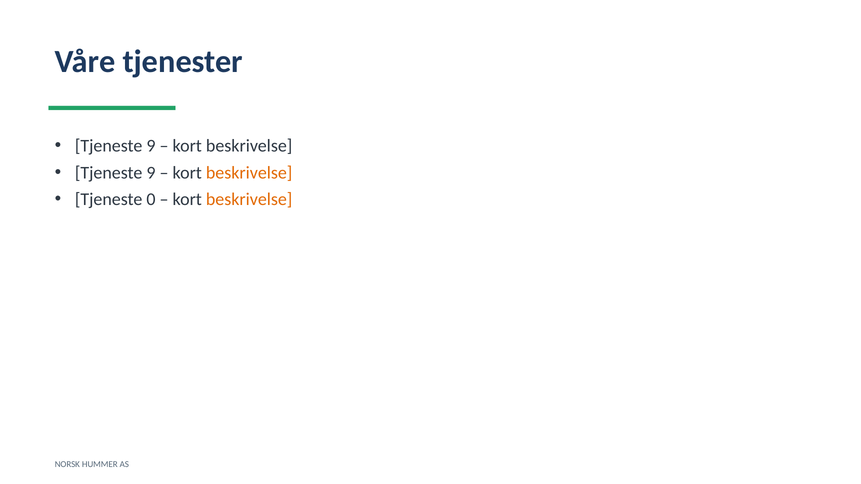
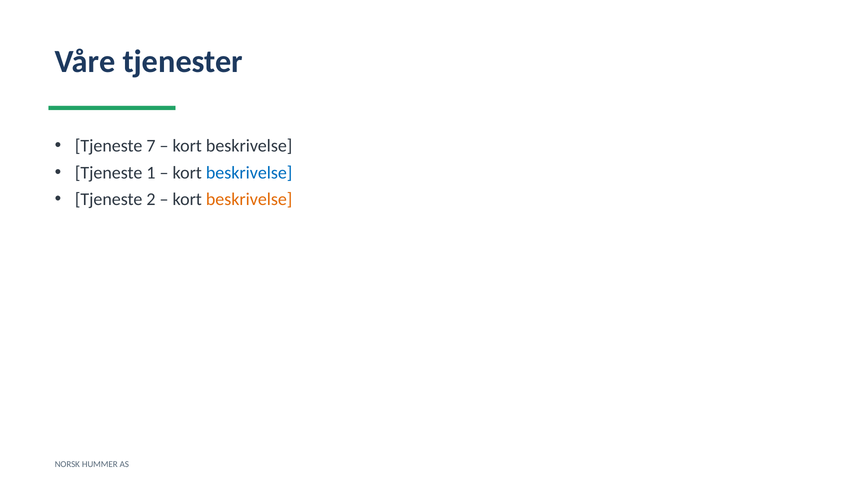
9 at (151, 146): 9 -> 7
9 at (151, 173): 9 -> 1
beskrivelse at (249, 173) colour: orange -> blue
0: 0 -> 2
